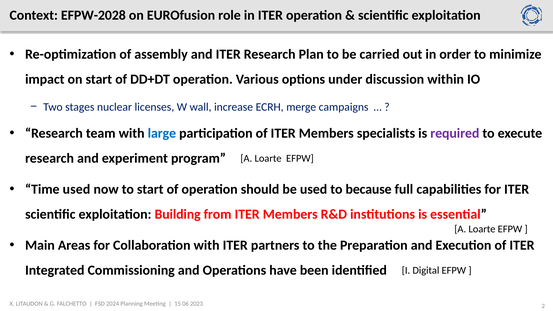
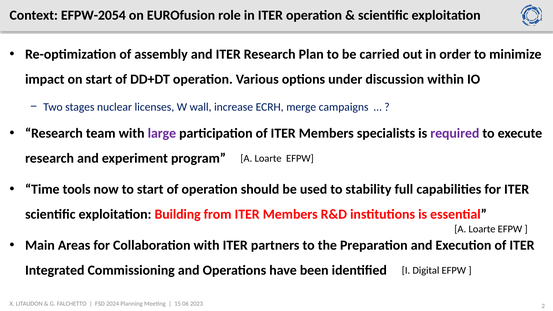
EFPW-2028: EFPW-2028 -> EFPW-2054
large colour: blue -> purple
Time used: used -> tools
because: because -> stability
